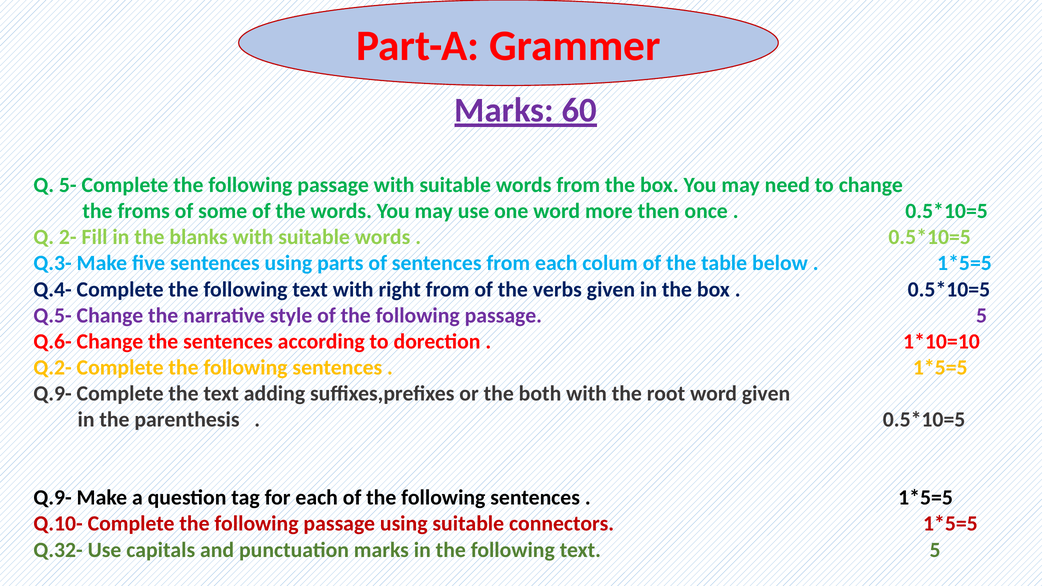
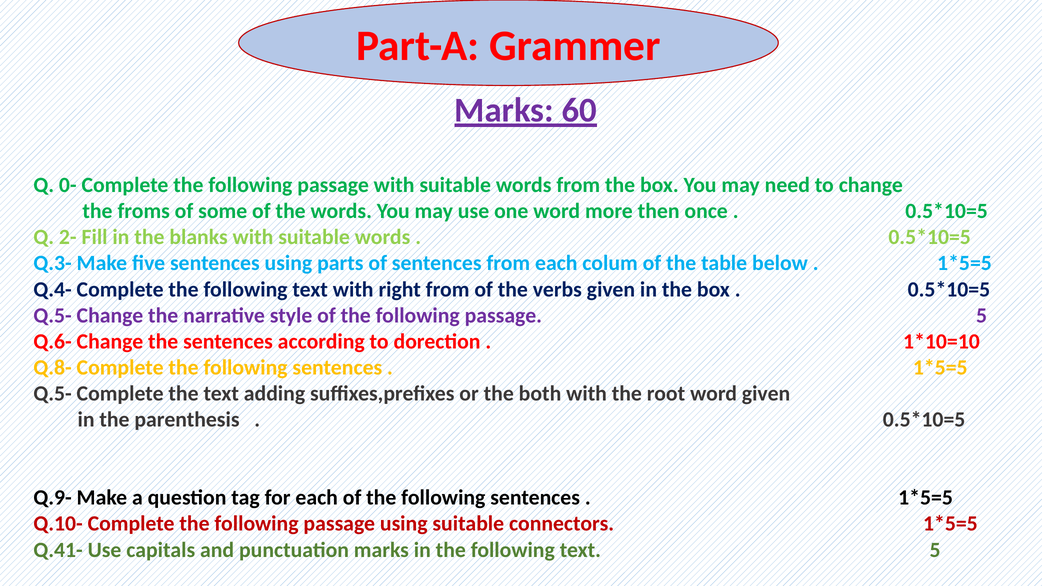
5-: 5- -> 0-
Q.2-: Q.2- -> Q.8-
Q.9- at (53, 394): Q.9- -> Q.5-
Q.32-: Q.32- -> Q.41-
